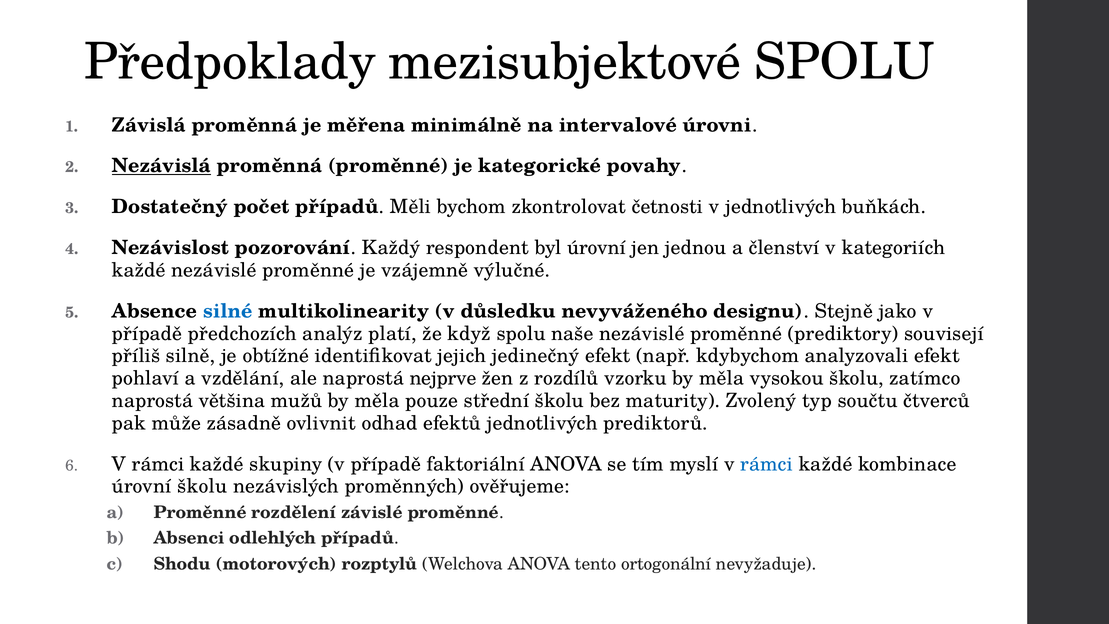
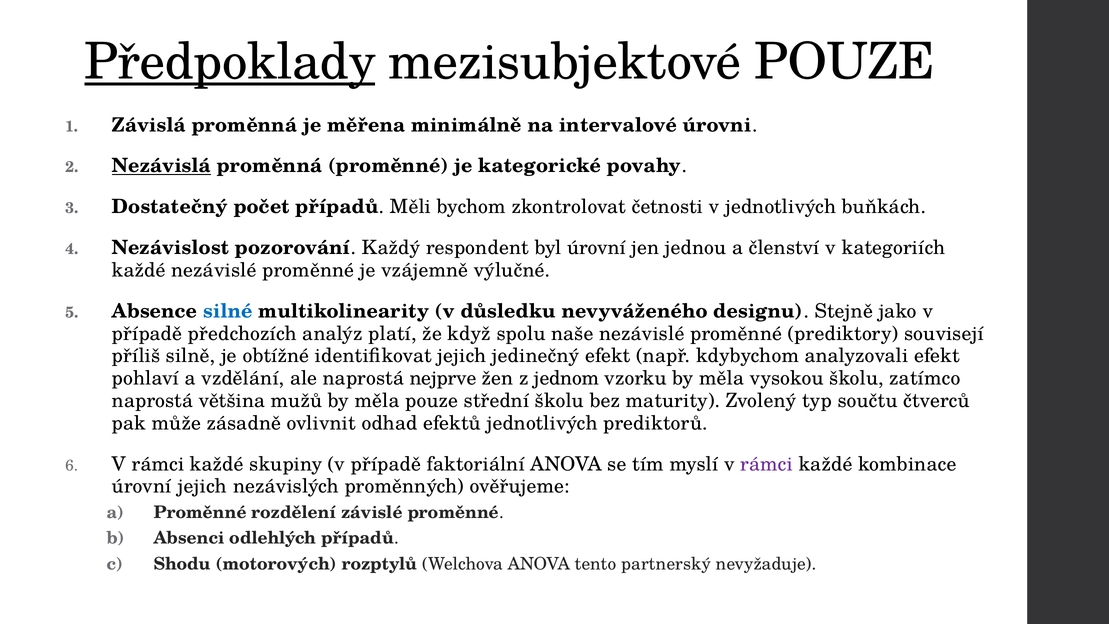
Předpoklady underline: none -> present
mezisubjektové SPOLU: SPOLU -> POUZE
rozdílů: rozdílů -> jednom
rámci at (767, 464) colour: blue -> purple
úrovní školu: školu -> jejich
ortogonální: ortogonální -> partnerský
